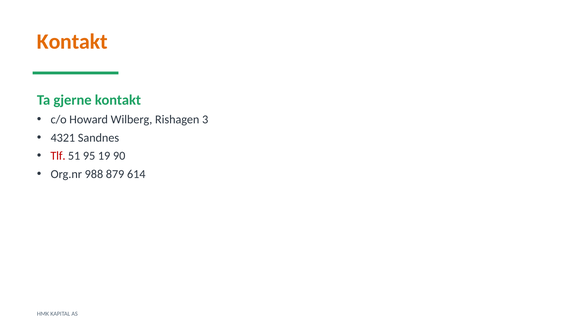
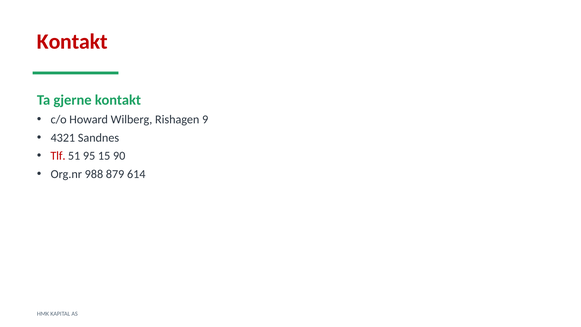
Kontakt at (72, 41) colour: orange -> red
3: 3 -> 9
19: 19 -> 15
